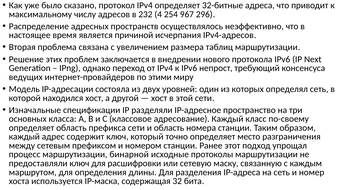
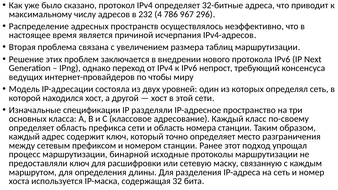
254: 254 -> 786
этими: этими -> чтобы
